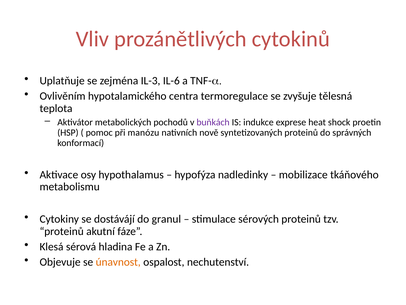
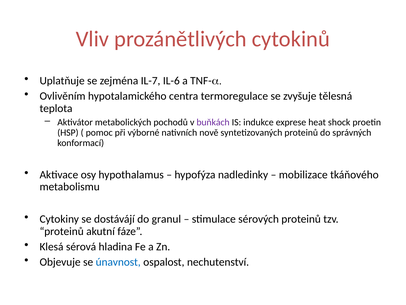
IL-3: IL-3 -> IL-7
manózu: manózu -> výborné
únavnost colour: orange -> blue
